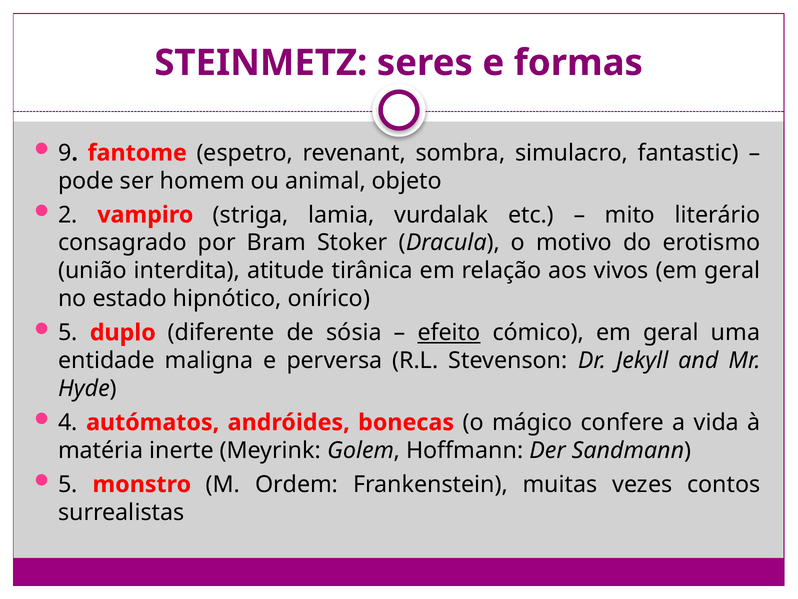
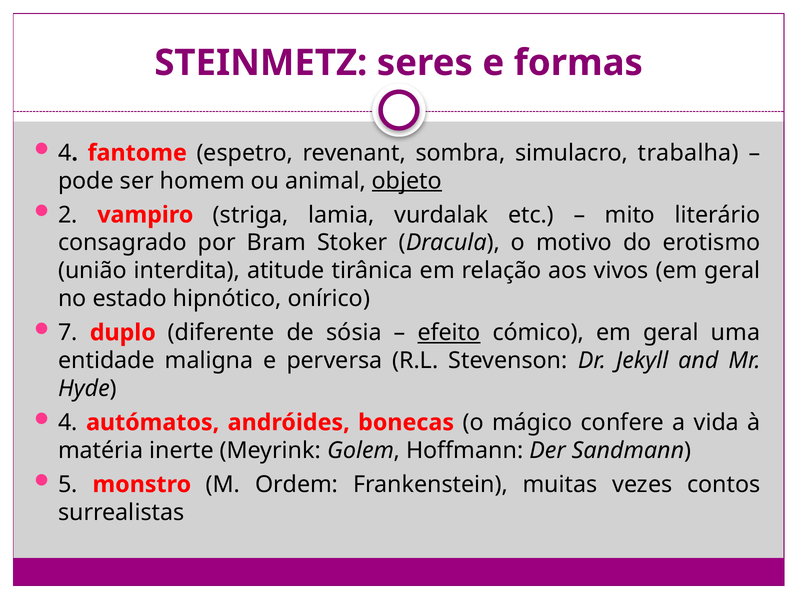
9 at (65, 153): 9 -> 4
fantastic: fantastic -> trabalha
objeto underline: none -> present
5 at (68, 332): 5 -> 7
